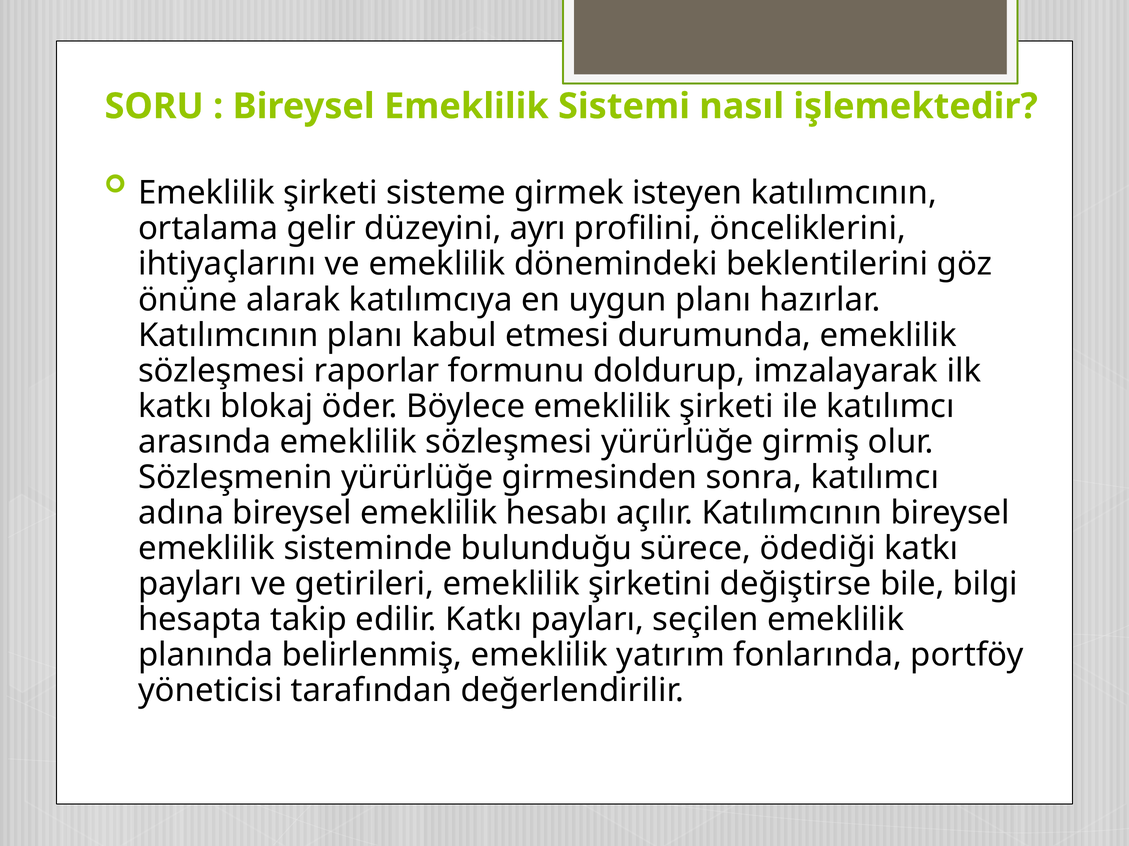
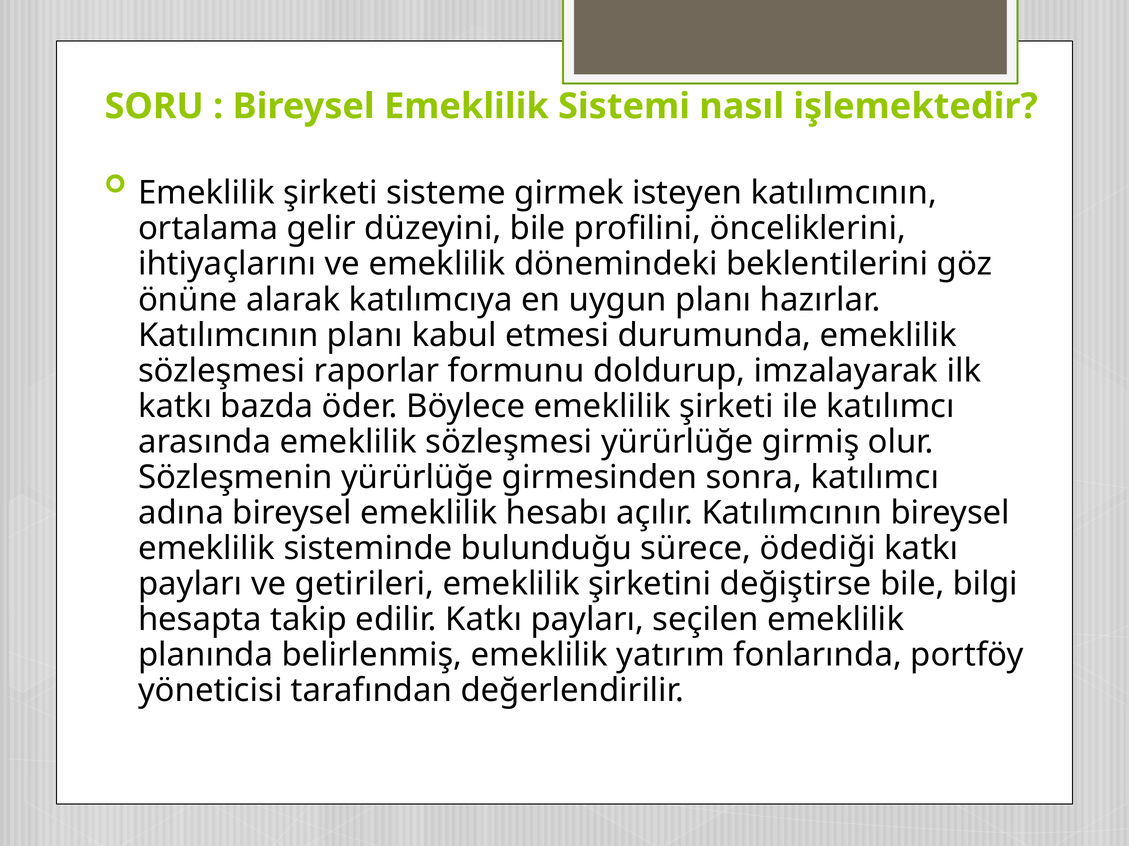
düzeyini ayrı: ayrı -> bile
blokaj: blokaj -> bazda
